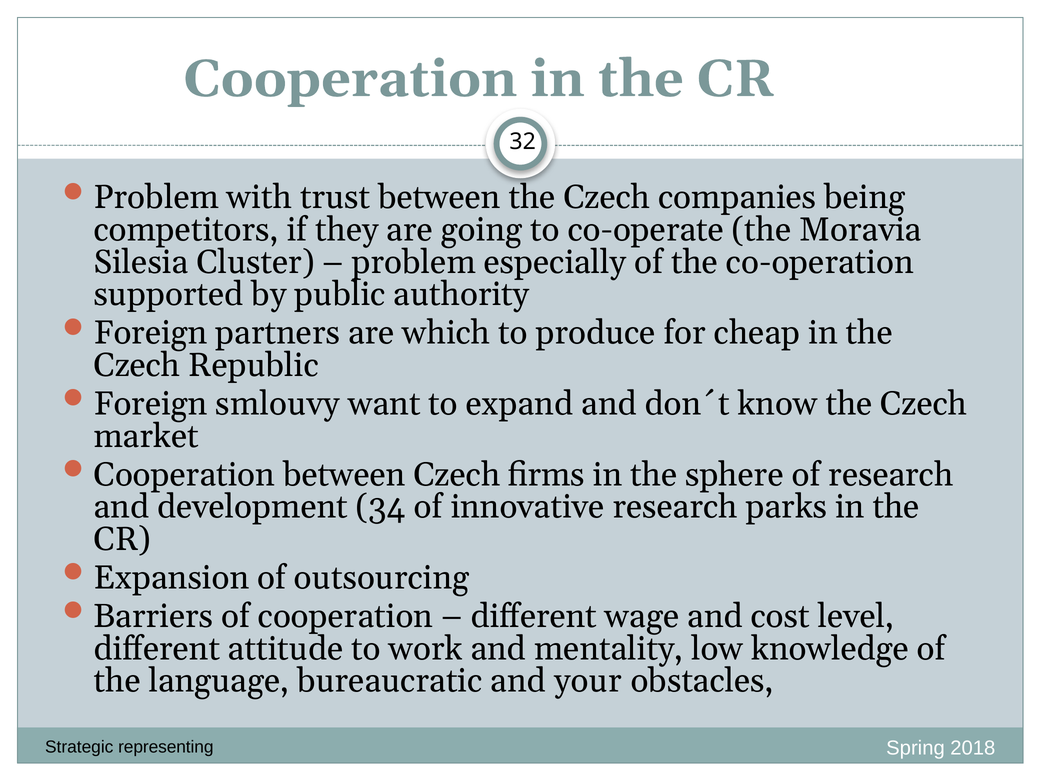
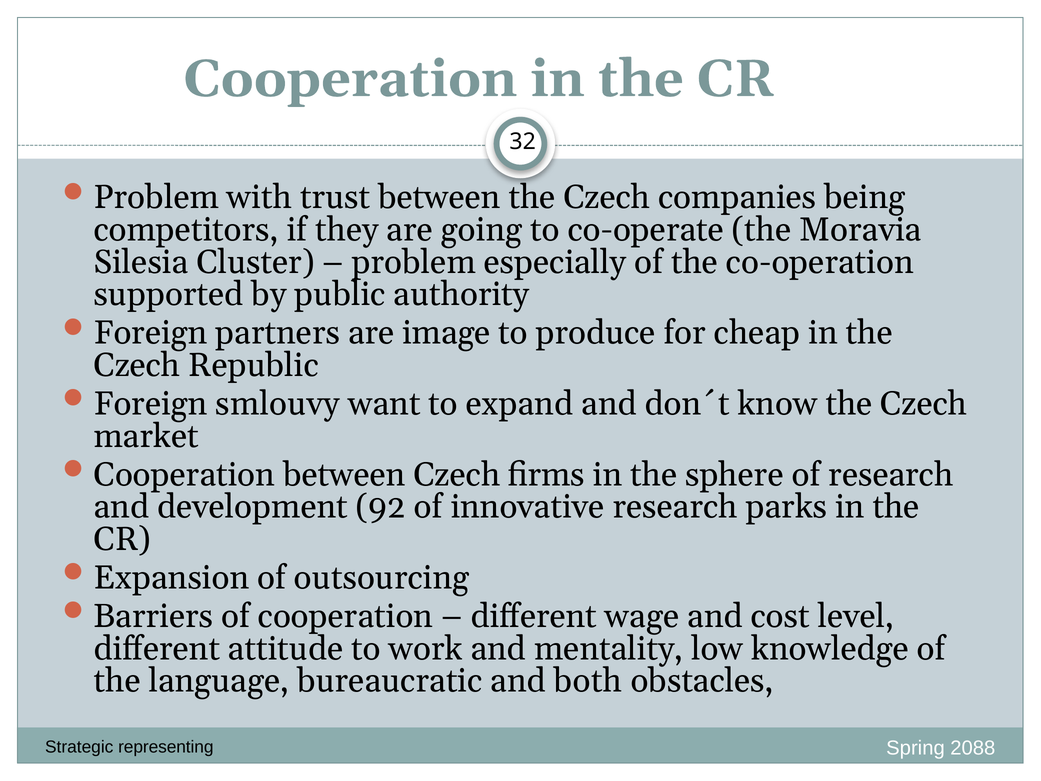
which: which -> image
34: 34 -> 92
your: your -> both
2018: 2018 -> 2088
